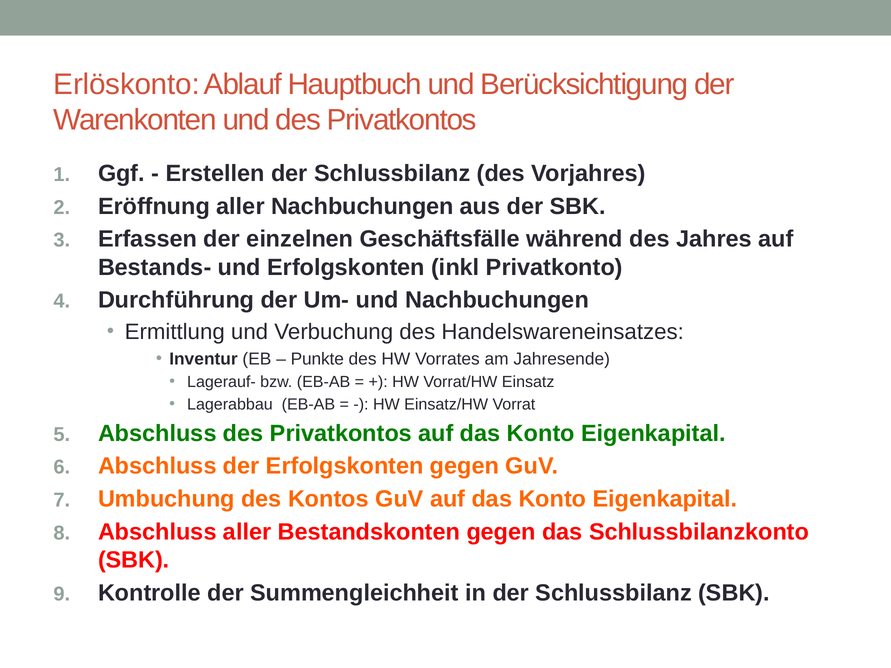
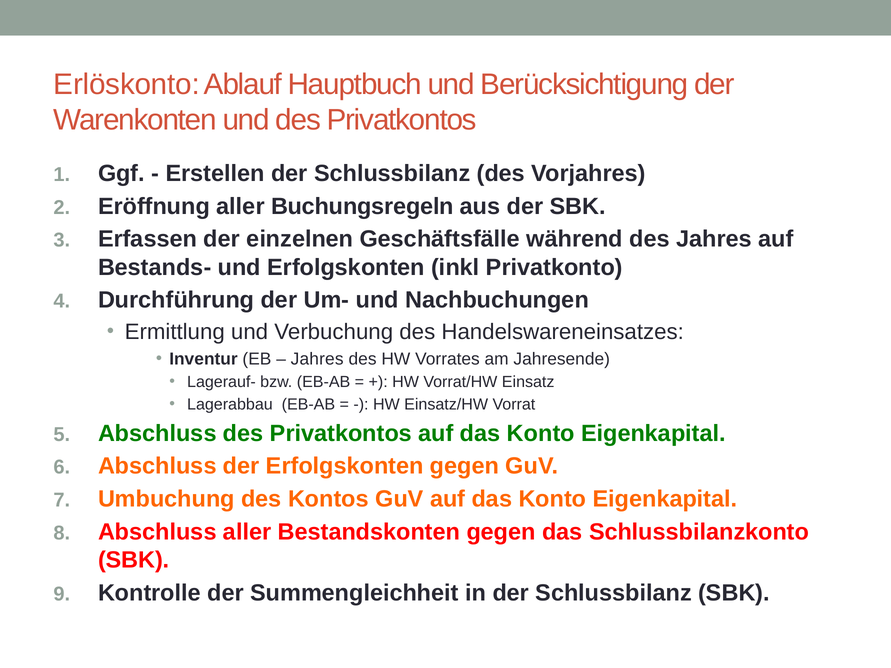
aller Nachbuchungen: Nachbuchungen -> Buchungsregeln
Punkte at (317, 359): Punkte -> Jahres
